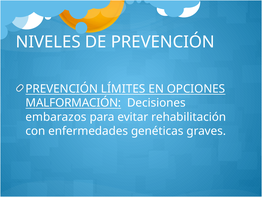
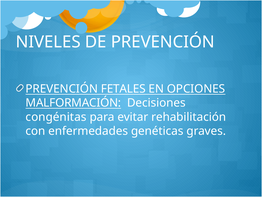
LÍMITES: LÍMITES -> FETALES
embarazos: embarazos -> congénitas
